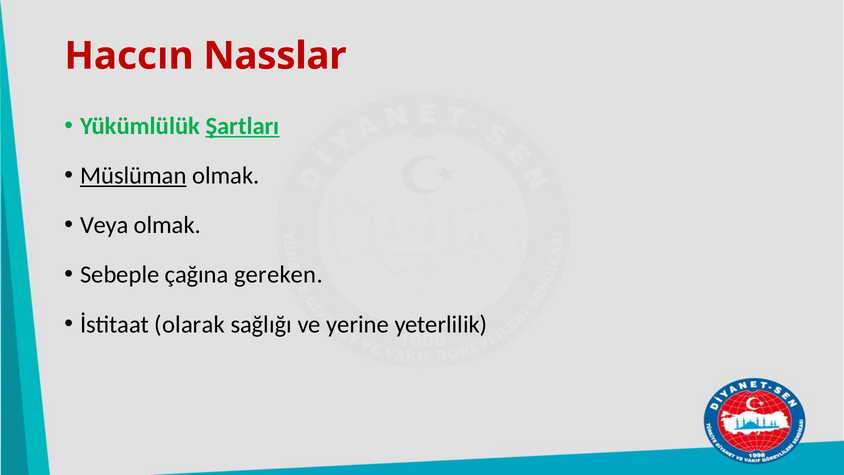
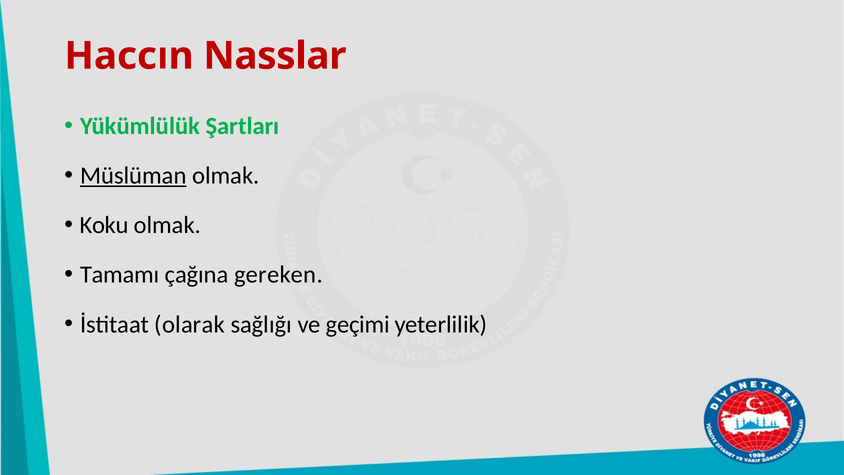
Şartları underline: present -> none
Veya: Veya -> Koku
Sebeple: Sebeple -> Tamamı
yerine: yerine -> geçimi
